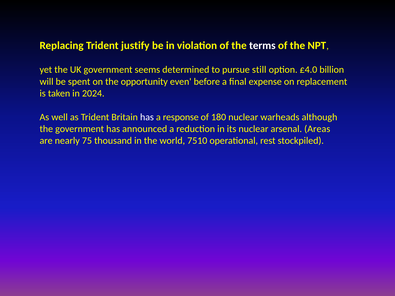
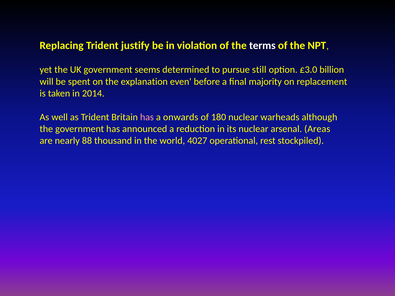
£4.0: £4.0 -> £3.0
opportunity: opportunity -> explanation
expense: expense -> majority
2024: 2024 -> 2014
has at (147, 117) colour: white -> pink
response: response -> onwards
75: 75 -> 88
7510: 7510 -> 4027
